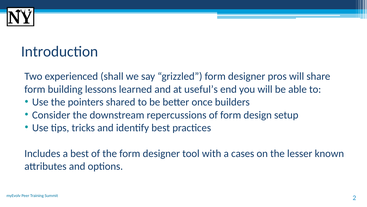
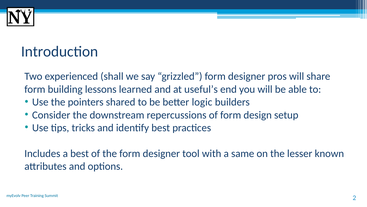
once: once -> logic
cases: cases -> same
